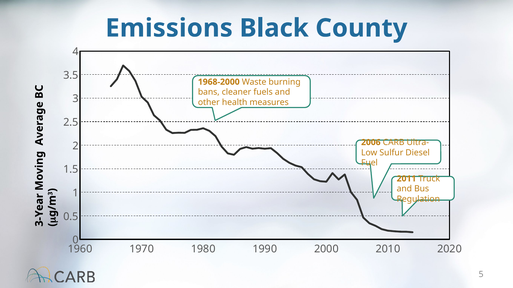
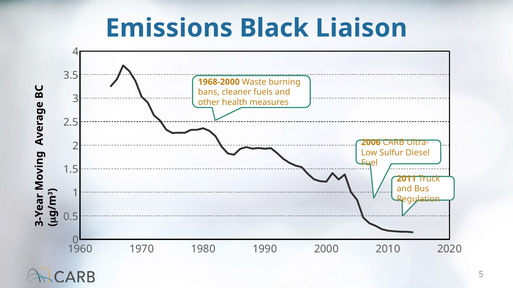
County: County -> Liaison
